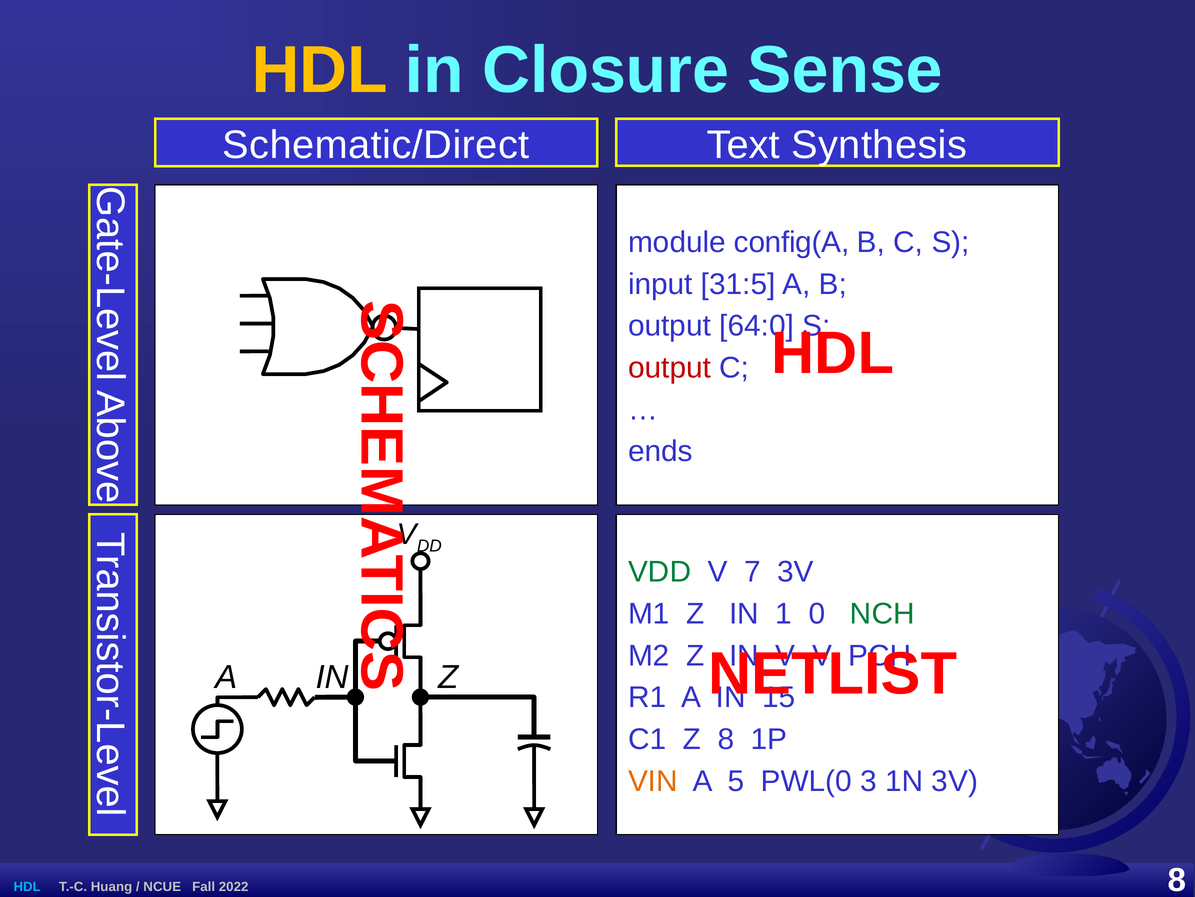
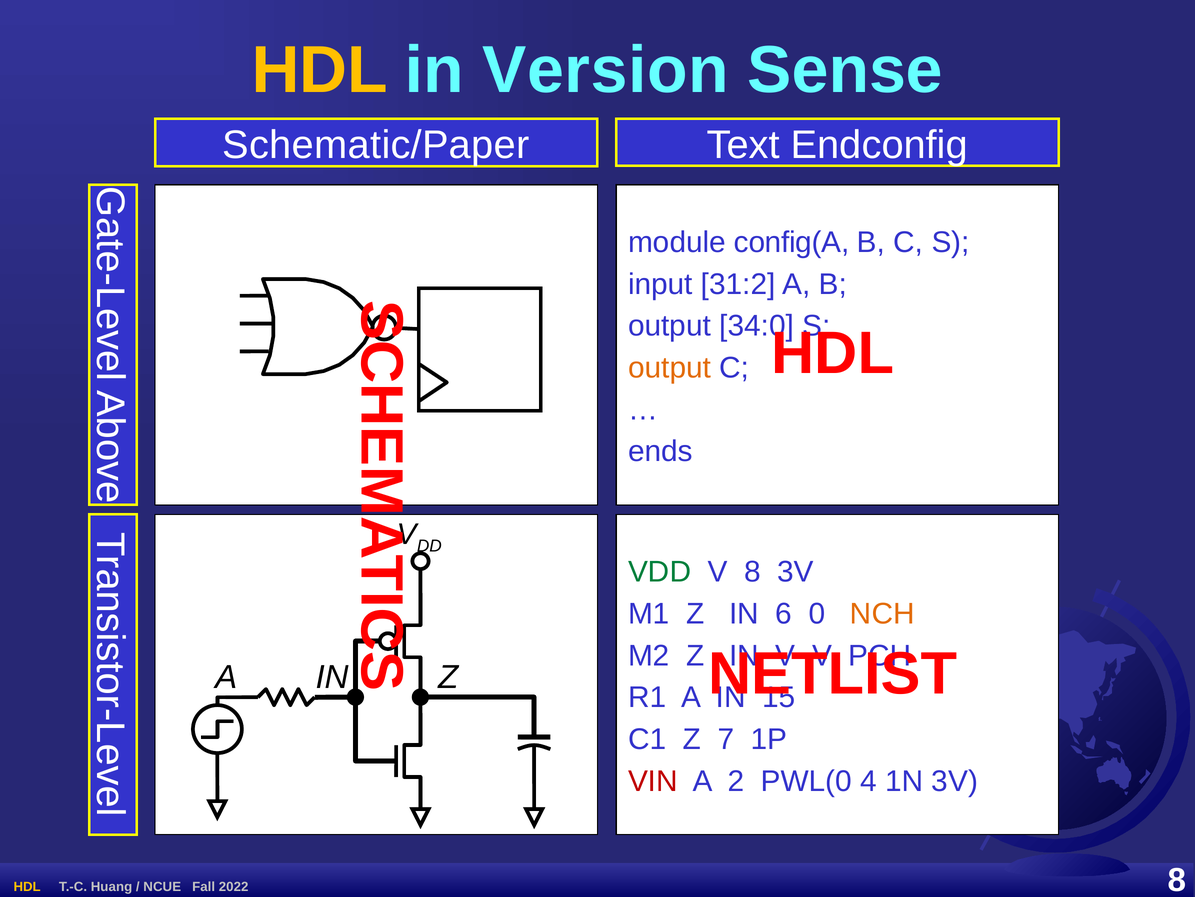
Closure: Closure -> Version
Schematic/Direct: Schematic/Direct -> Schematic/Paper
Synthesis: Synthesis -> Endconfig
31:5: 31:5 -> 31:2
64:0: 64:0 -> 34:0
output at (670, 368) colour: red -> orange
V 7: 7 -> 8
1: 1 -> 6
NCH colour: green -> orange
Z 8: 8 -> 7
VIN colour: orange -> red
5: 5 -> 2
3: 3 -> 4
HDL at (27, 886) colour: light blue -> yellow
